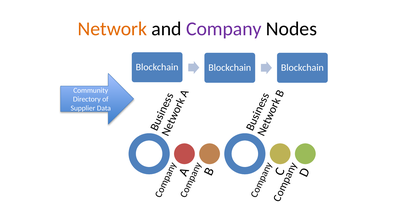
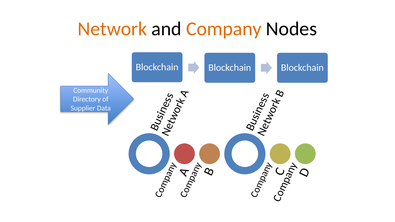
Company colour: purple -> orange
